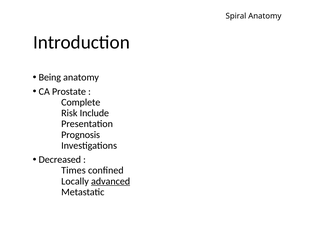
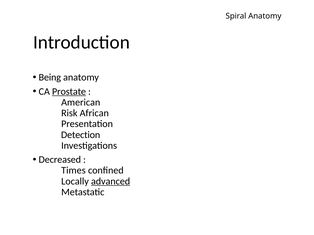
Prostate underline: none -> present
Complete: Complete -> American
Include: Include -> African
Prognosis: Prognosis -> Detection
